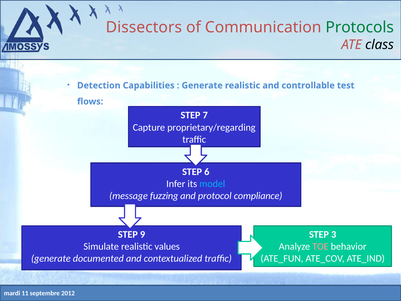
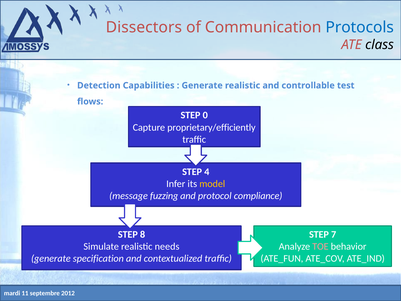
Protocols colour: green -> blue
7: 7 -> 0
proprietary/regarding: proprietary/regarding -> proprietary/efficiently
6: 6 -> 4
model colour: light blue -> yellow
9: 9 -> 8
3: 3 -> 7
values: values -> needs
documented: documented -> specification
